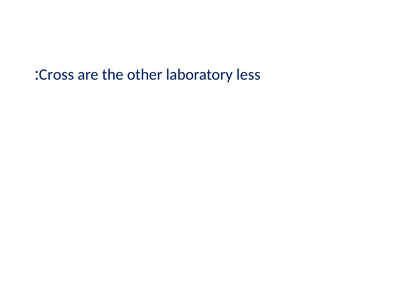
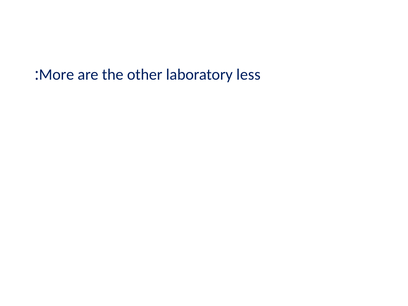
Cross: Cross -> More
